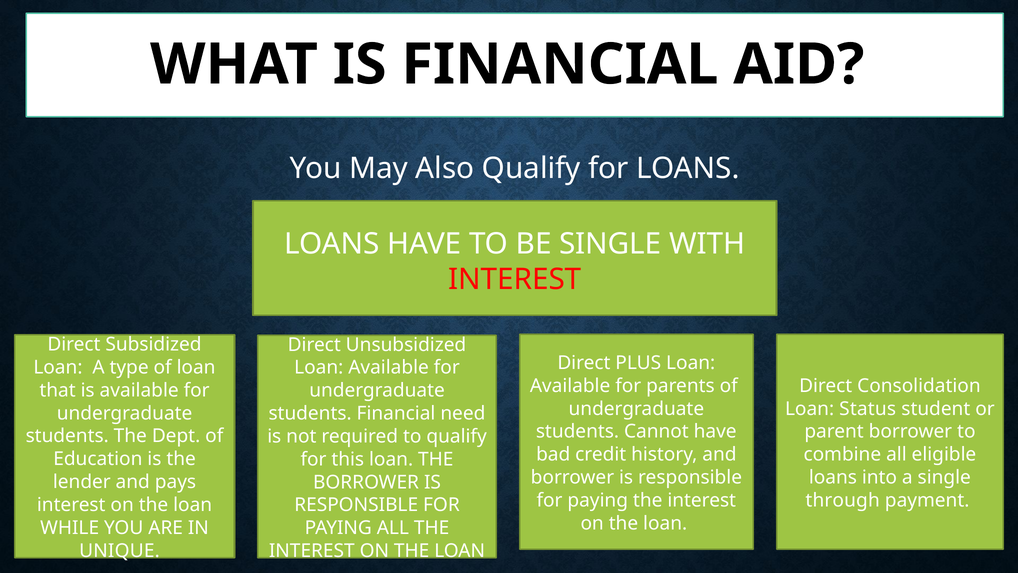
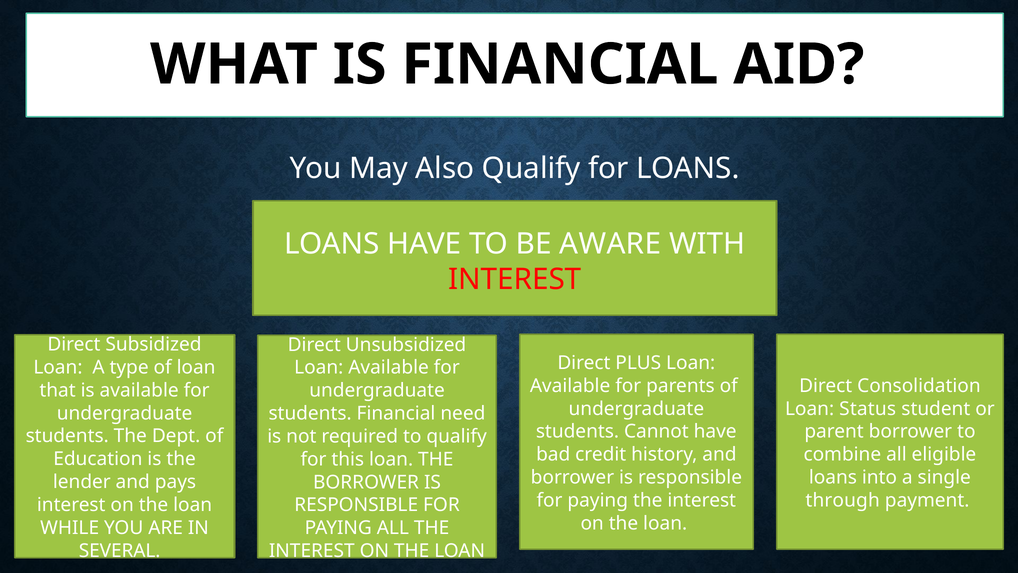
BE SINGLE: SINGLE -> AWARE
UNIQUE: UNIQUE -> SEVERAL
